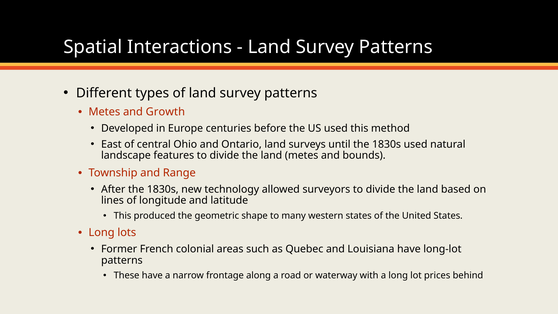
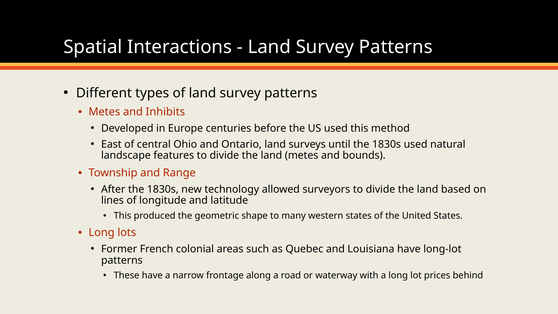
Growth: Growth -> Inhibits
